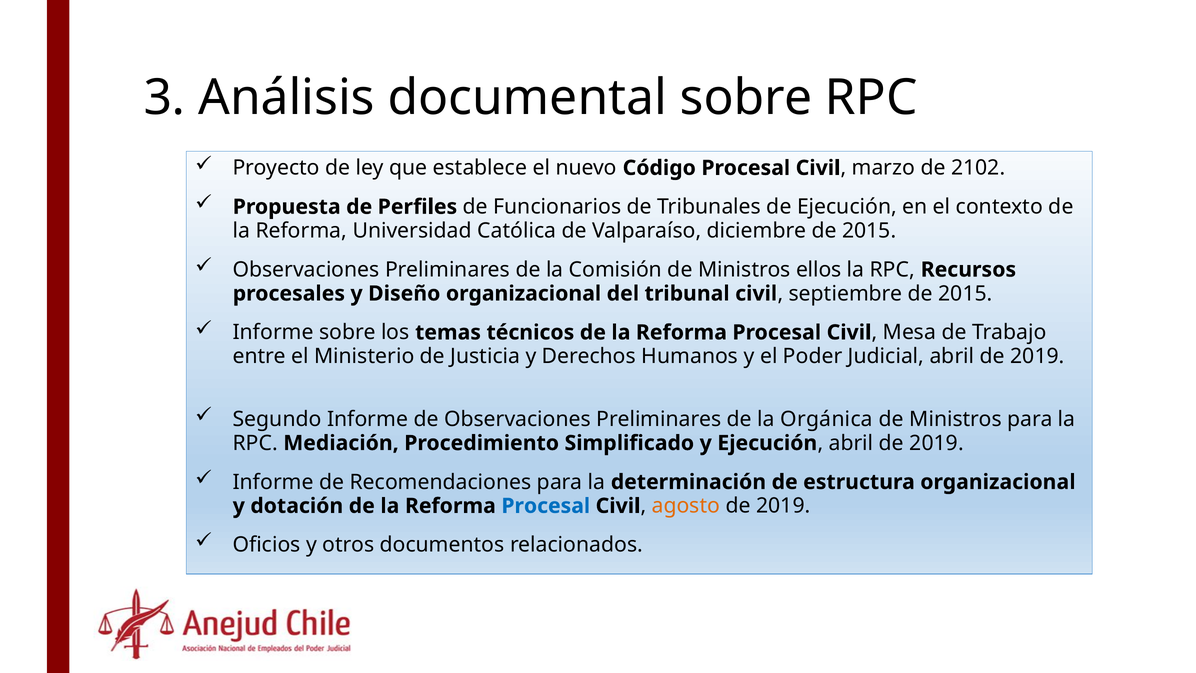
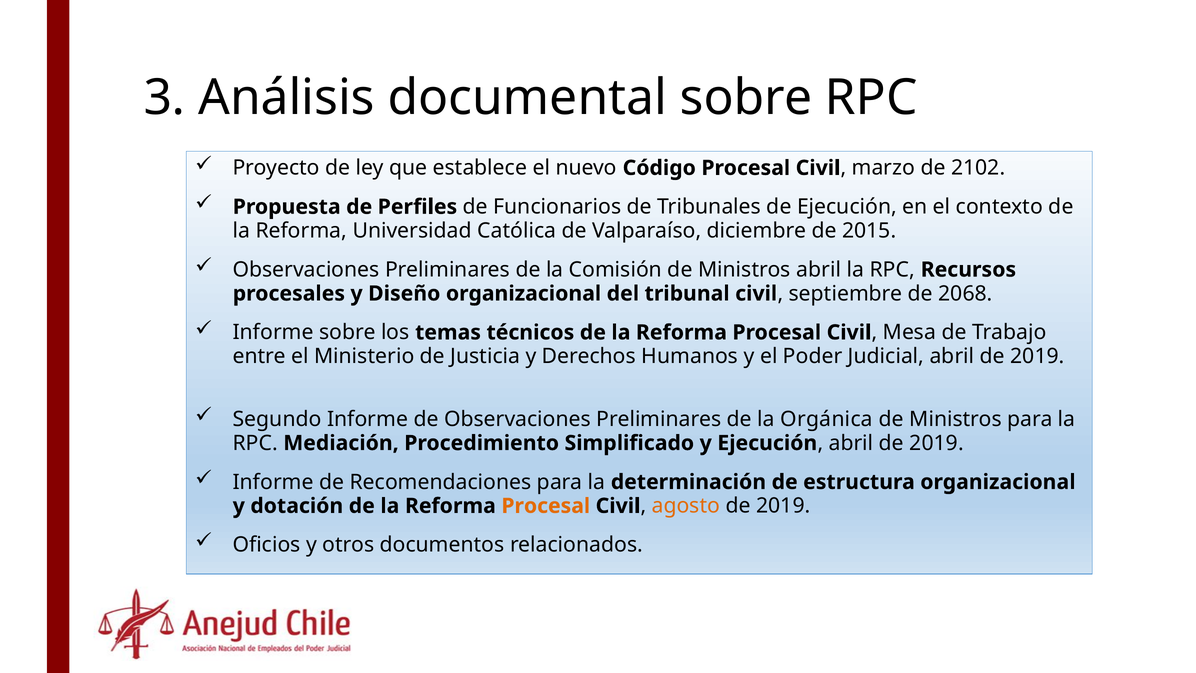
Ministros ellos: ellos -> abril
septiembre de 2015: 2015 -> 2068
Procesal at (546, 506) colour: blue -> orange
